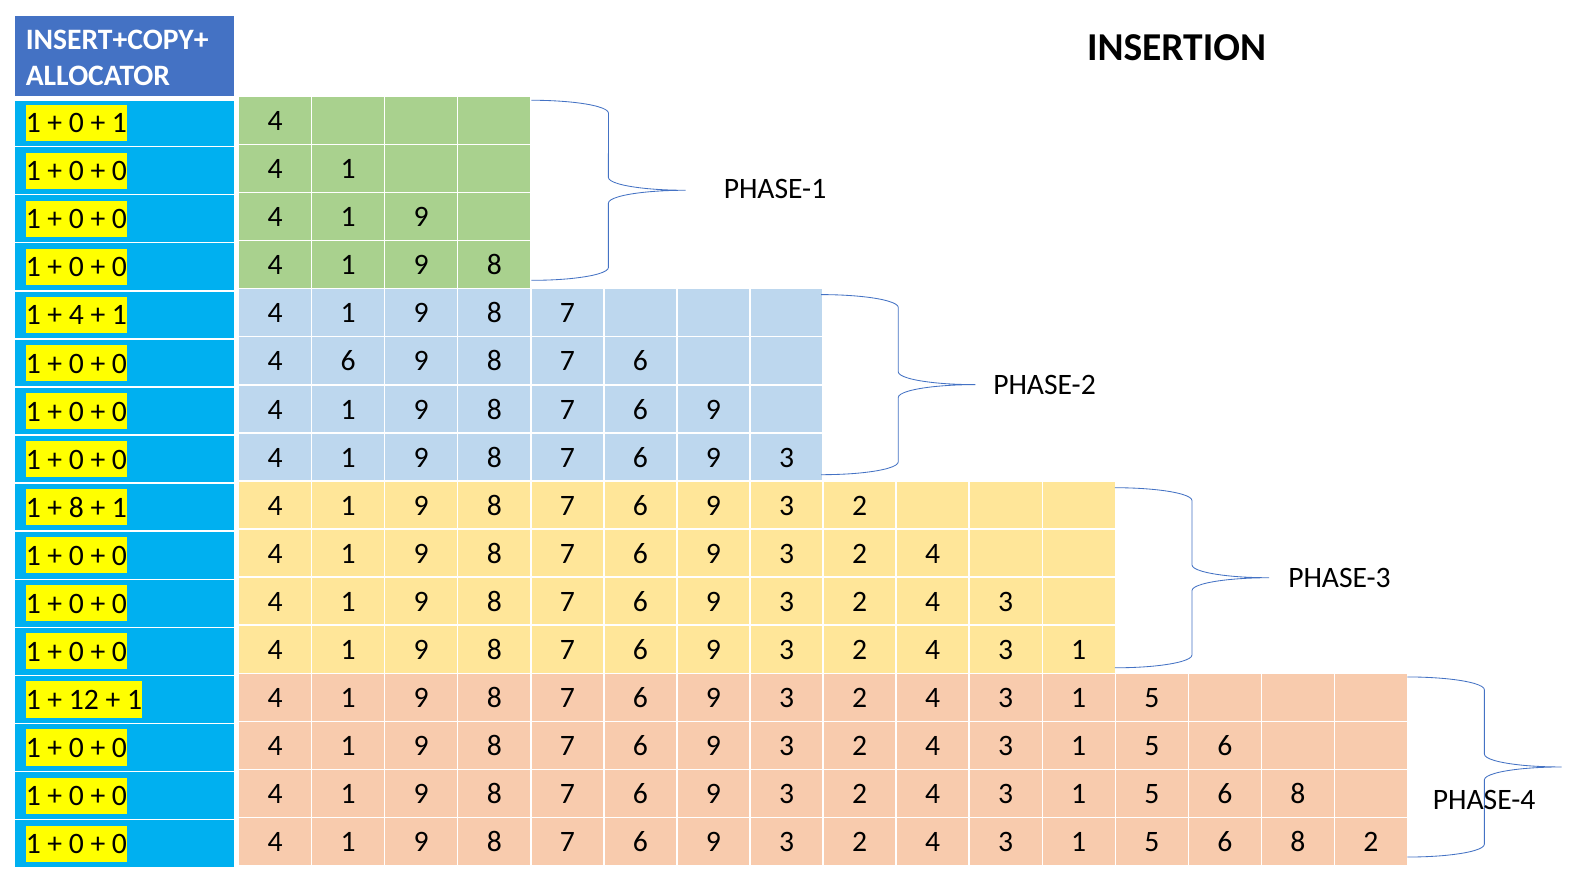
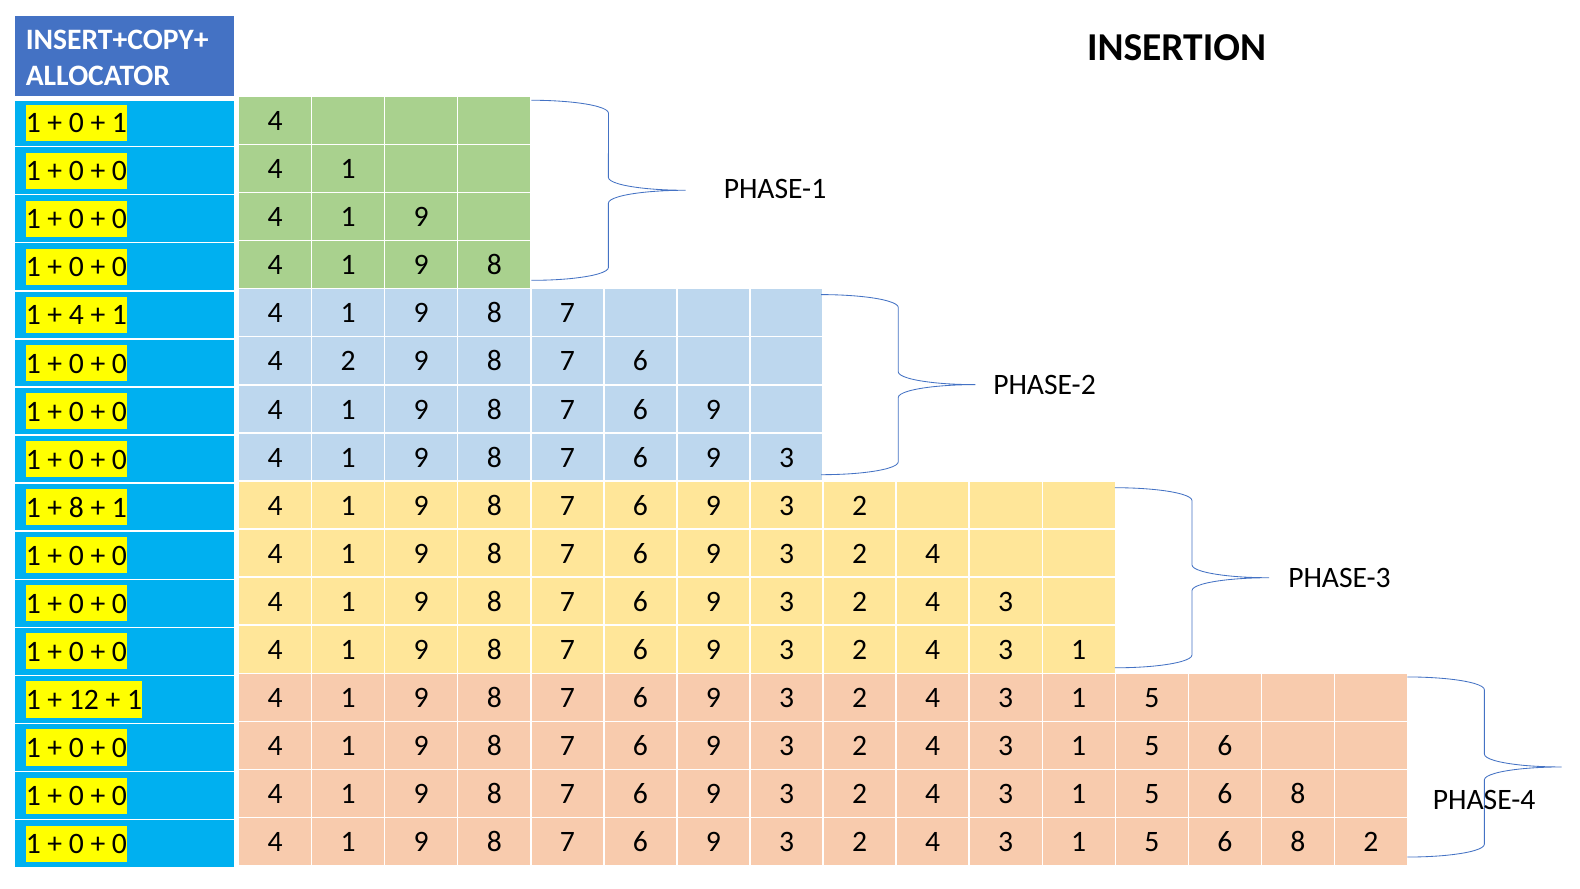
4 6: 6 -> 2
